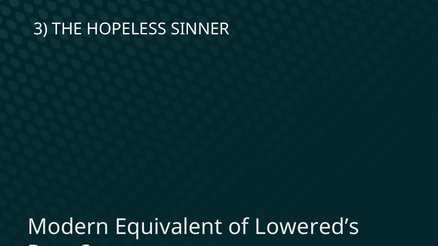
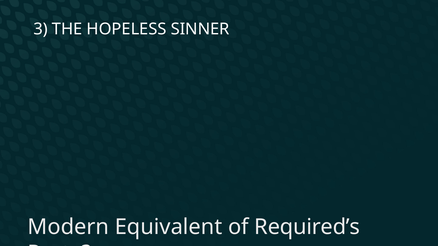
Lowered’s: Lowered’s -> Required’s
